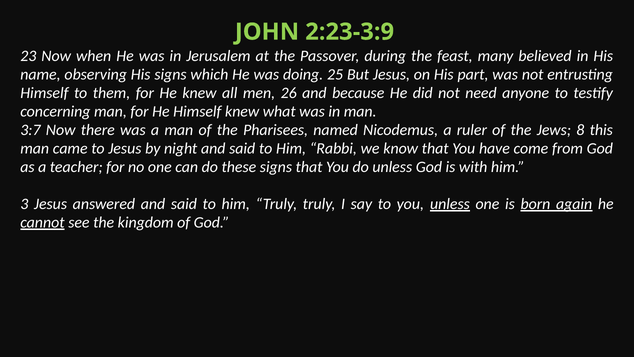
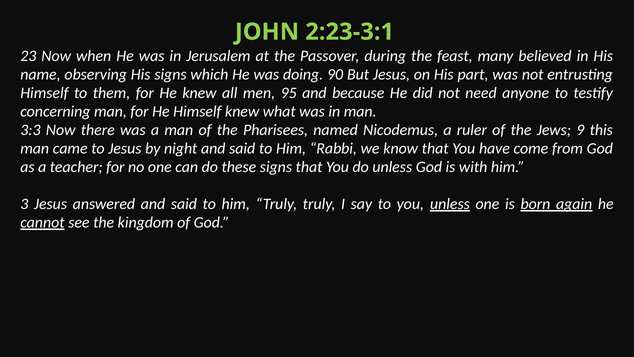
2:23-3:9: 2:23-3:9 -> 2:23-3:1
25: 25 -> 90
26: 26 -> 95
3:7: 3:7 -> 3:3
8: 8 -> 9
